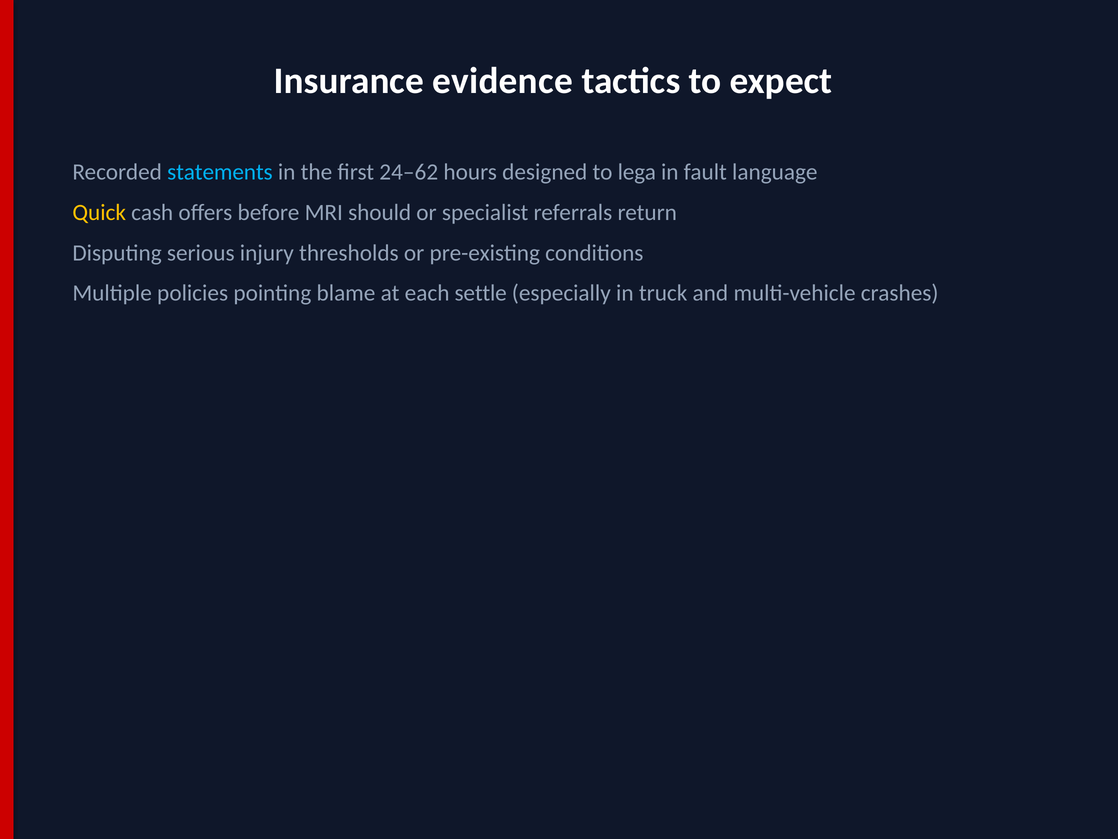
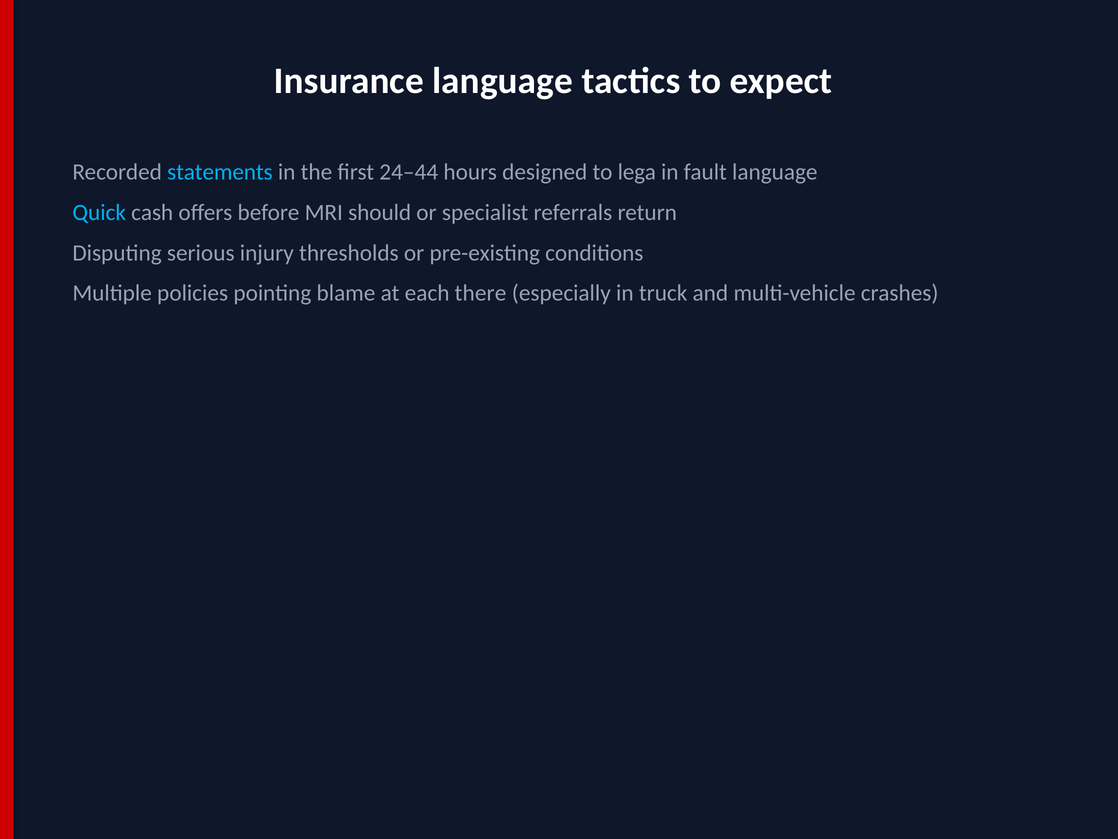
Insurance evidence: evidence -> language
24–62: 24–62 -> 24–44
Quick colour: yellow -> light blue
settle: settle -> there
